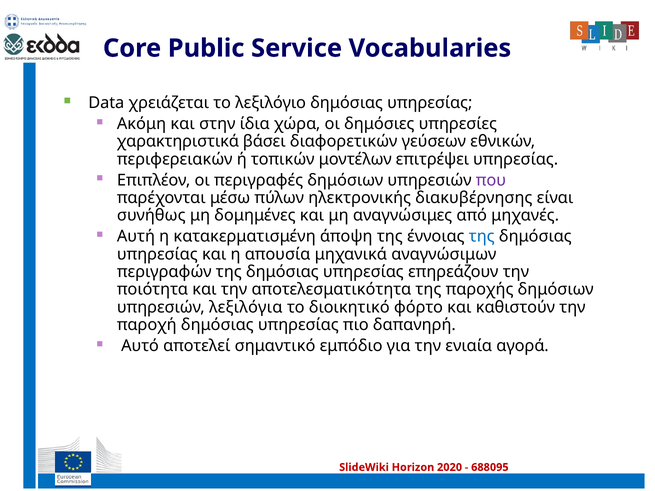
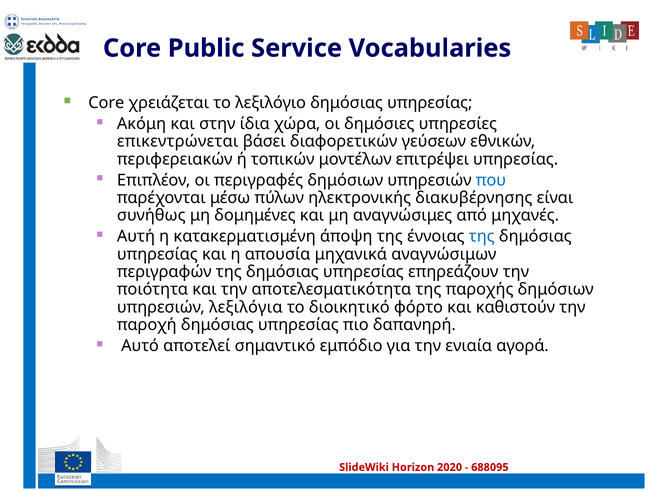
Data at (106, 103): Data -> Core
χαρακτηριστικά: χαρακτηριστικά -> επικεντρώνεται
που colour: purple -> blue
